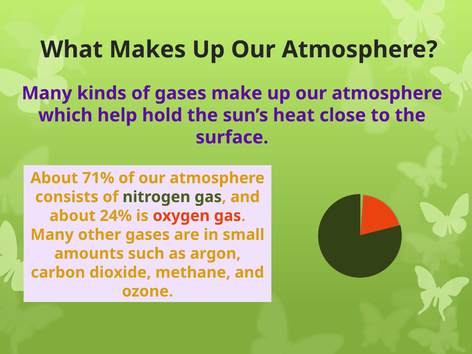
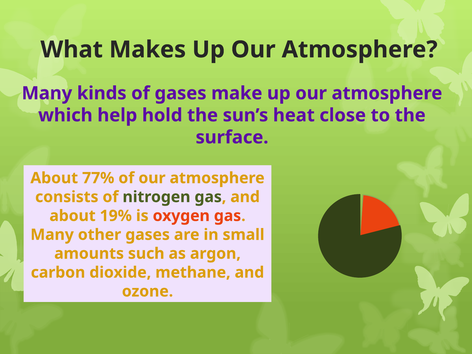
71%: 71% -> 77%
24%: 24% -> 19%
